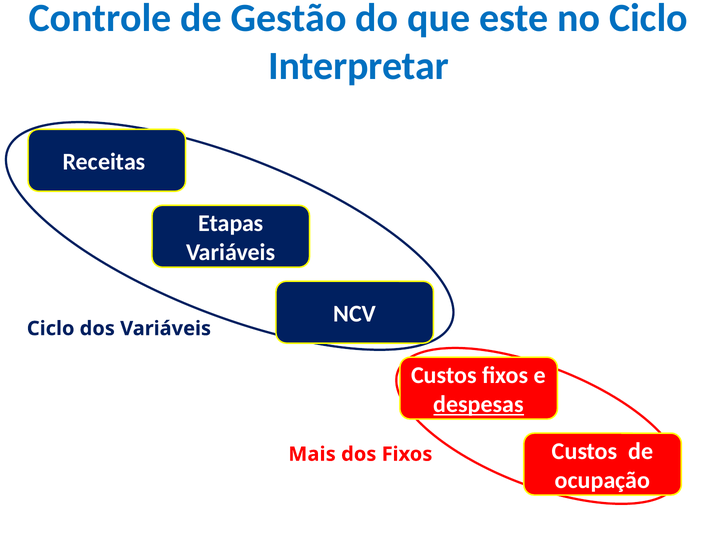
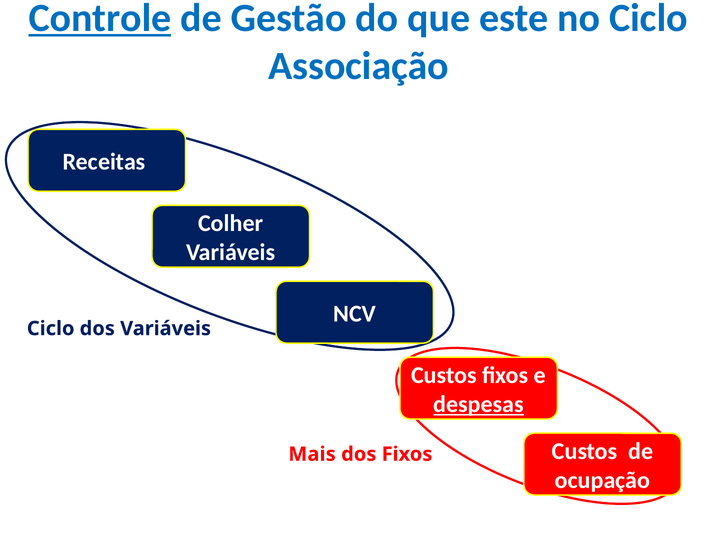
Controle underline: none -> present
Interpretar: Interpretar -> Associação
Etapas: Etapas -> Colher
